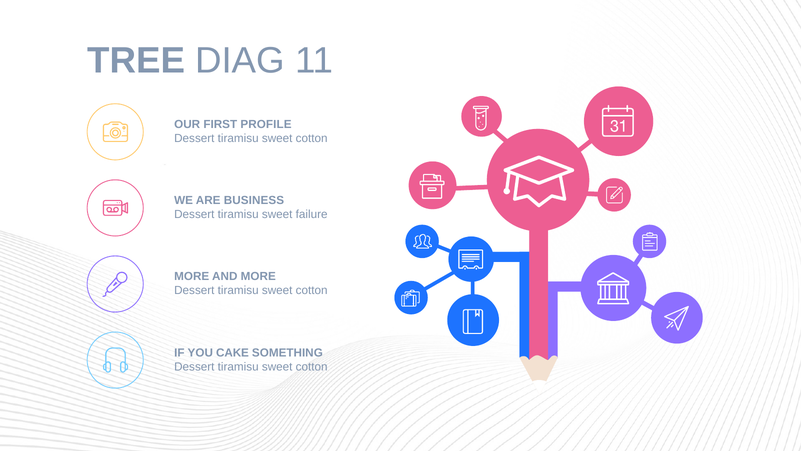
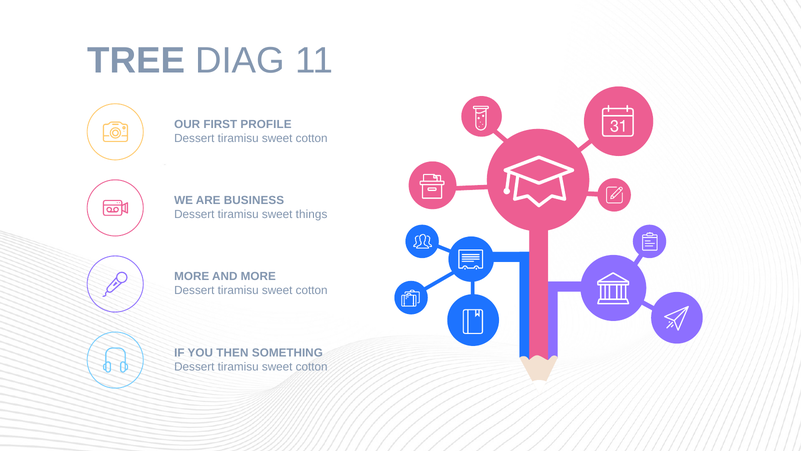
failure: failure -> things
CAKE: CAKE -> THEN
